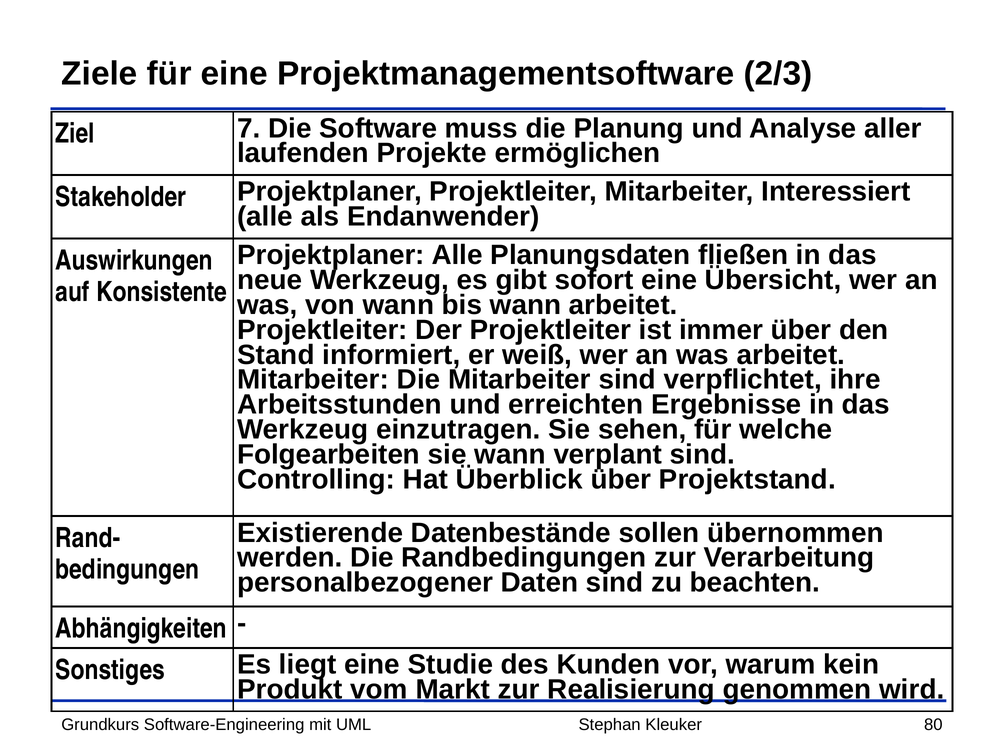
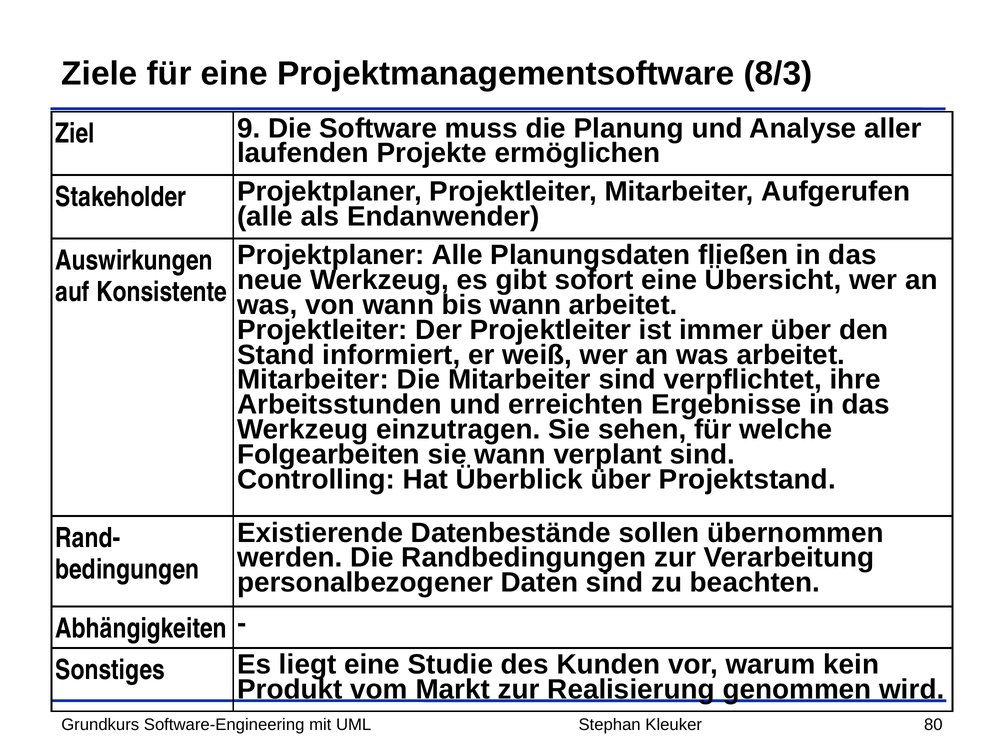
2/3: 2/3 -> 8/3
7: 7 -> 9
Interessiert: Interessiert -> Aufgerufen
